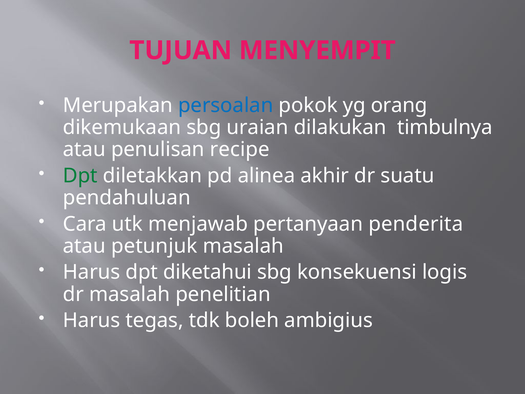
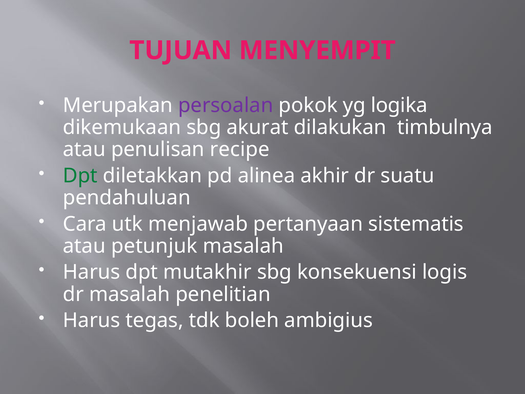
persoalan colour: blue -> purple
orang: orang -> logika
uraian: uraian -> akurat
penderita: penderita -> sistematis
diketahui: diketahui -> mutakhir
